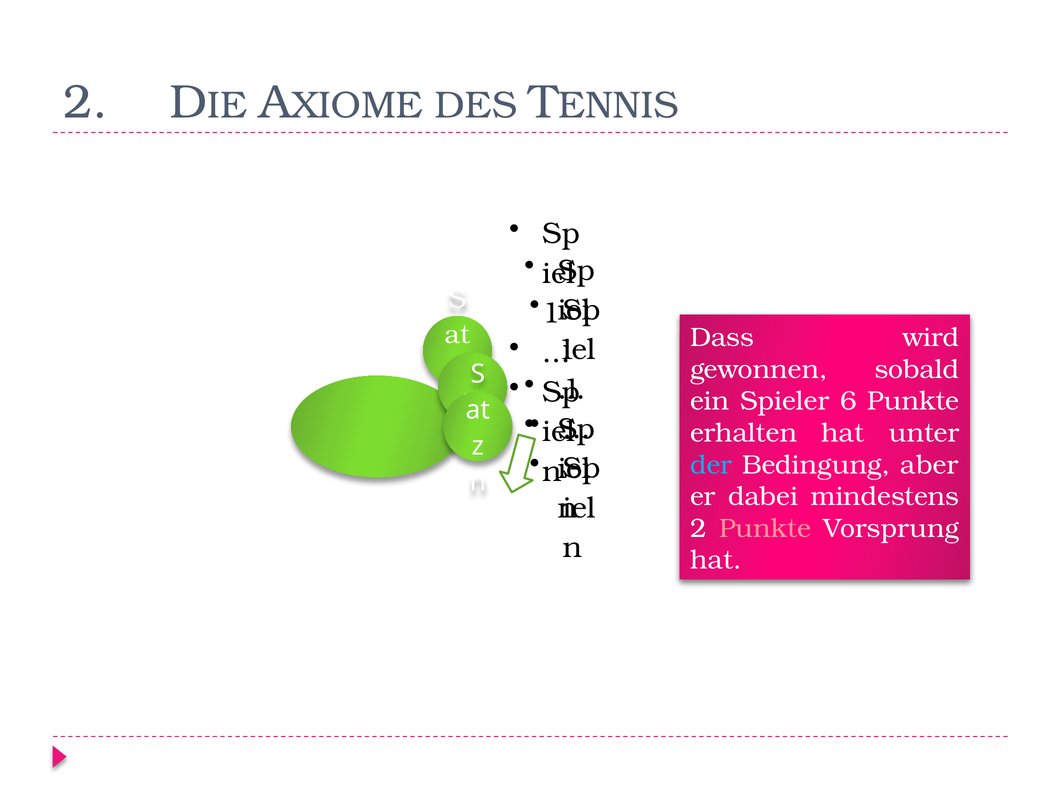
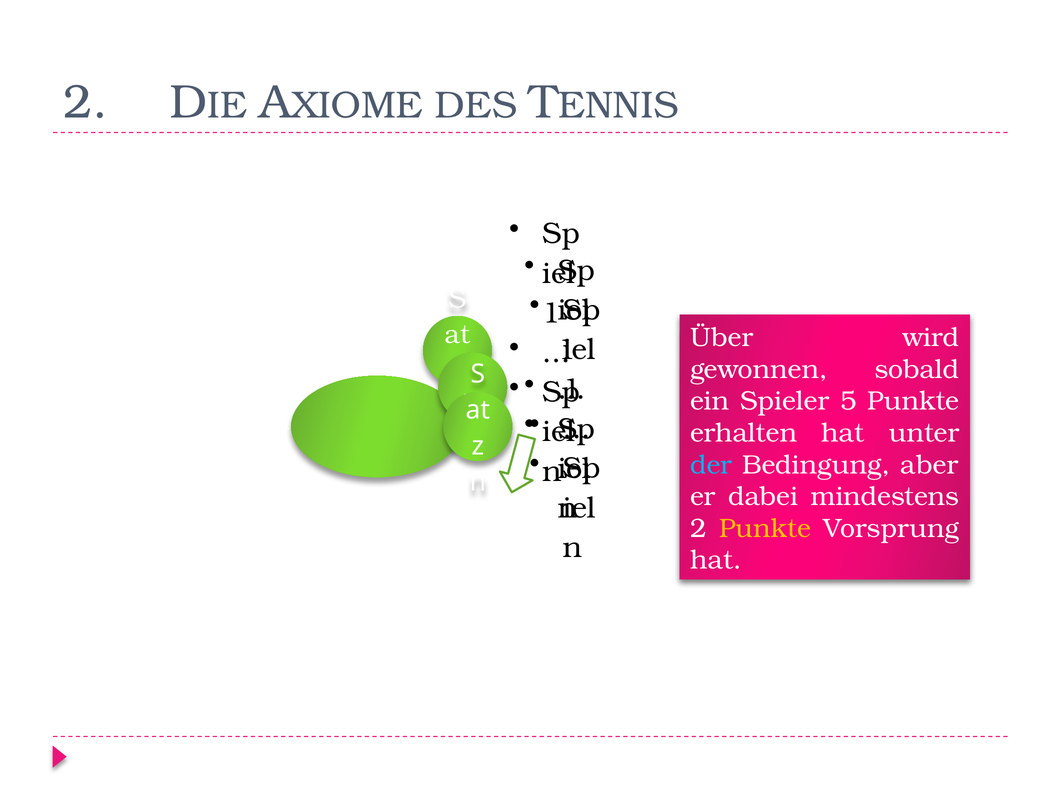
Dass: Dass -> Über
6: 6 -> 5
Punkte at (765, 529) colour: pink -> yellow
